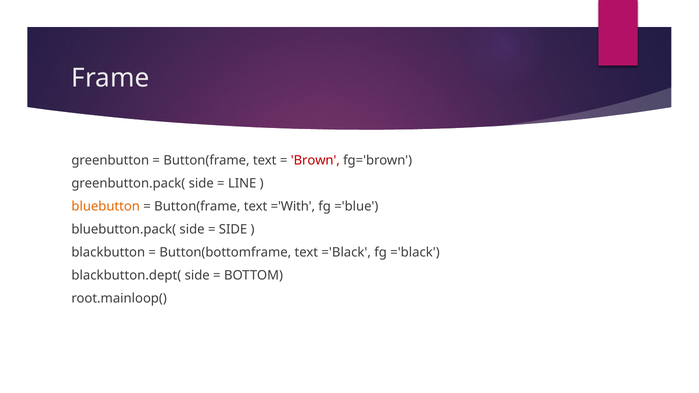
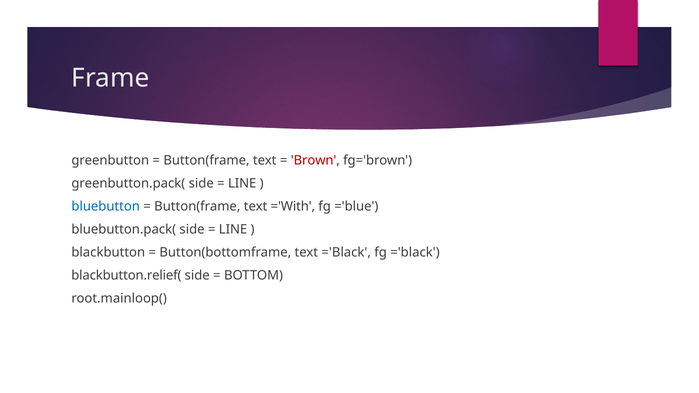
bluebutton colour: orange -> blue
SIDE at (233, 230): SIDE -> LINE
blackbutton.dept(: blackbutton.dept( -> blackbutton.relief(
